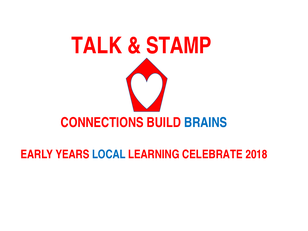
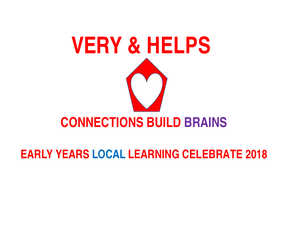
TALK: TALK -> VERY
STAMP: STAMP -> HELPS
BRAINS colour: blue -> purple
